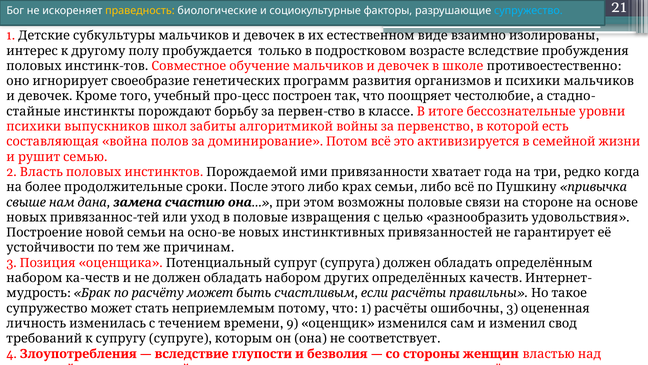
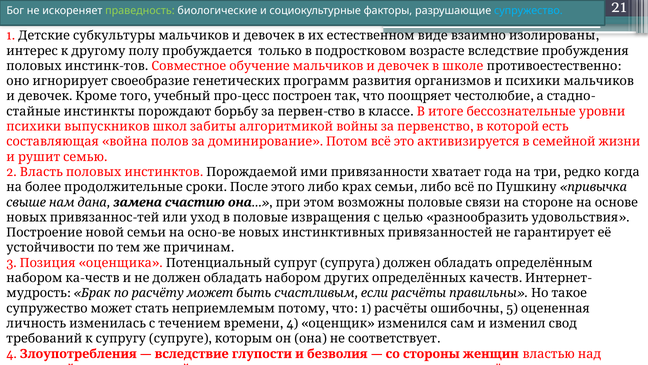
праведность colour: yellow -> light green
3 at (512, 308): 3 -> 5
9 at (292, 323): 9 -> 4
